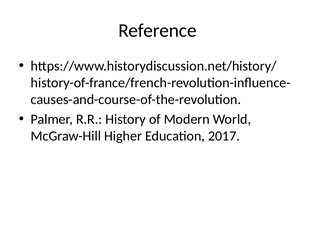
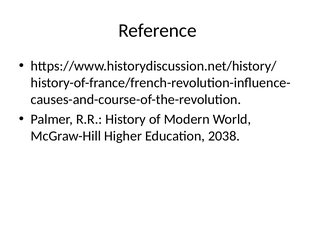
2017: 2017 -> 2038
